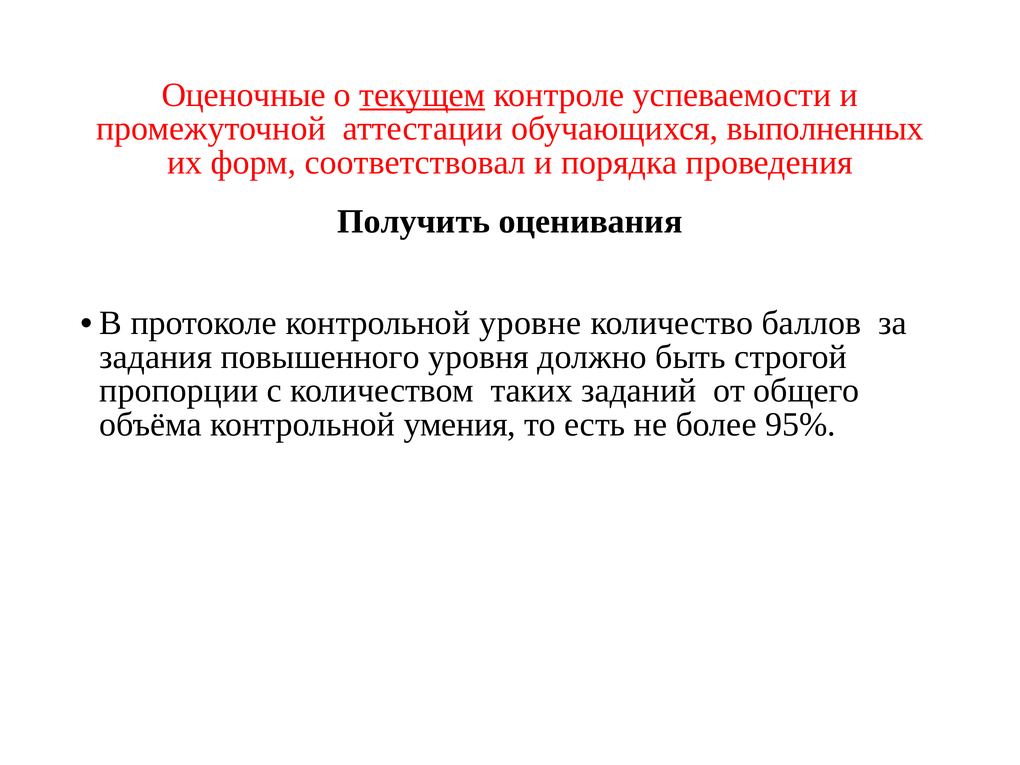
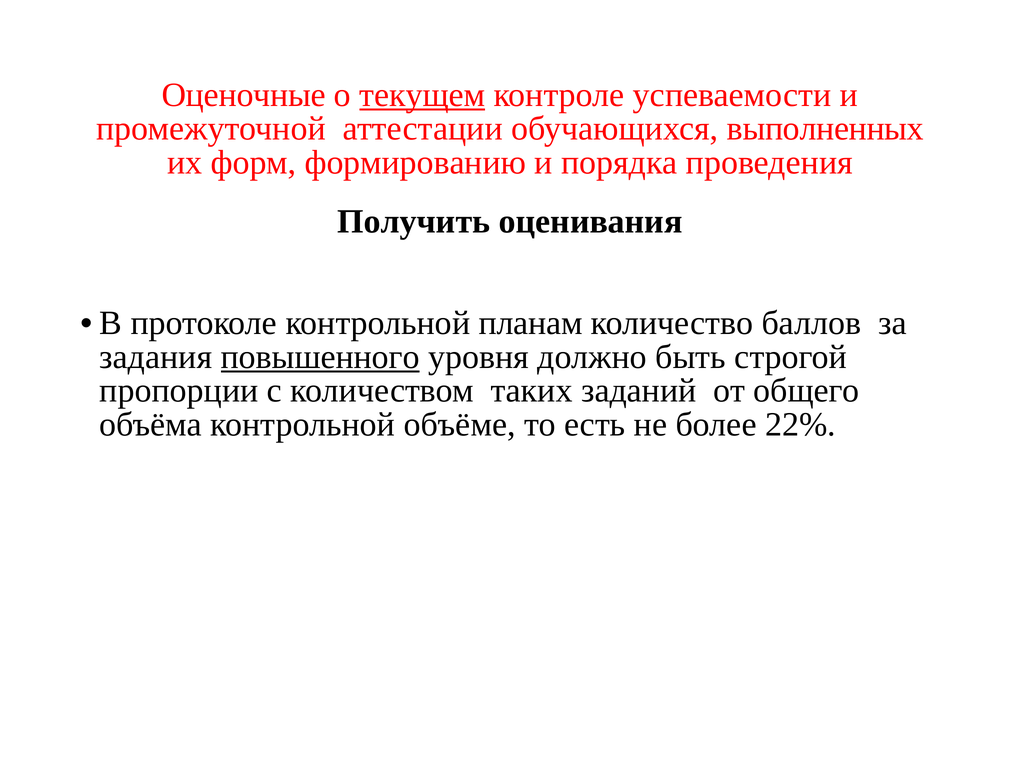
соответствовал: соответствовал -> формированию
уровне: уровне -> планам
повышенного underline: none -> present
умения: умения -> объёме
95%: 95% -> 22%
